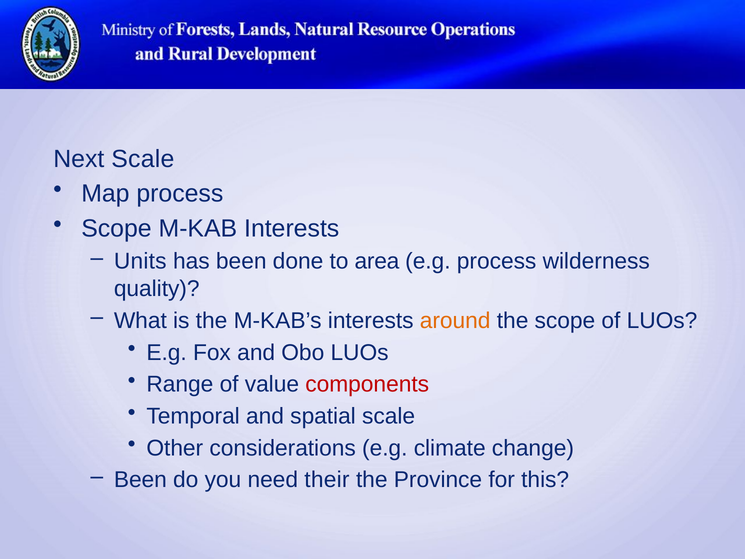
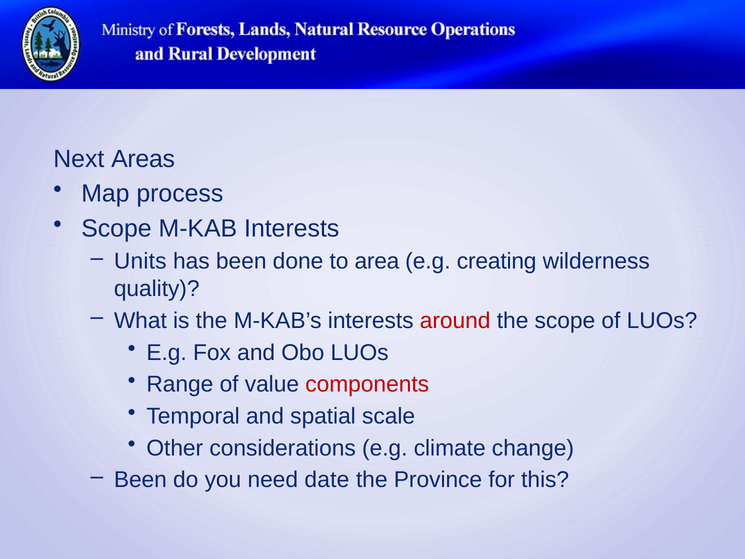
Next Scale: Scale -> Areas
e.g process: process -> creating
around colour: orange -> red
their: their -> date
